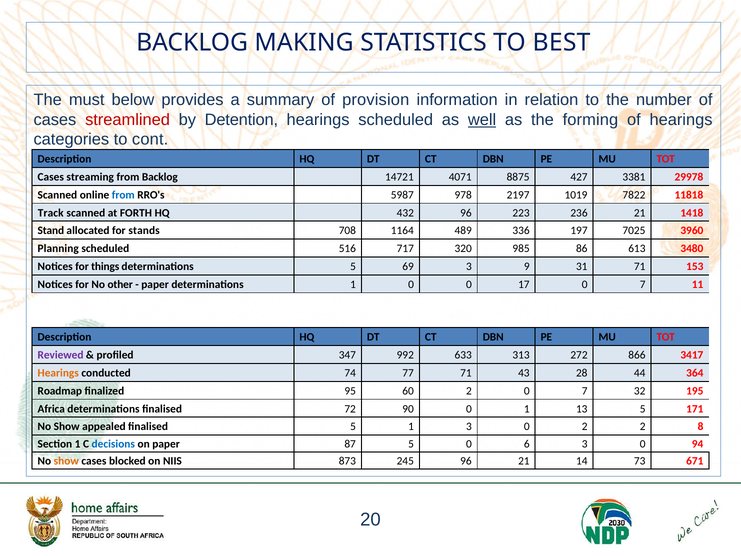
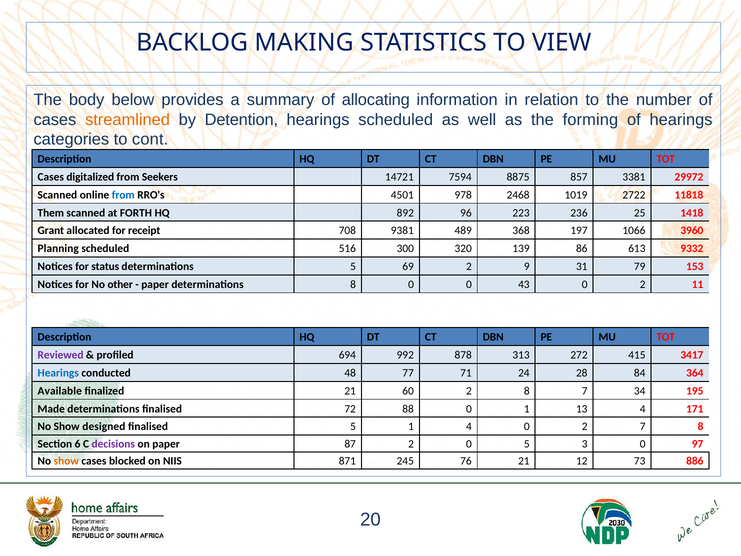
BEST: BEST -> VIEW
must: must -> body
provision: provision -> allocating
streamlined colour: red -> orange
well underline: present -> none
streaming: streaming -> digitalized
from Backlog: Backlog -> Seekers
4071: 4071 -> 7594
427: 427 -> 857
29978: 29978 -> 29972
5987: 5987 -> 4501
2197: 2197 -> 2468
7822: 7822 -> 2722
Track: Track -> Them
432: 432 -> 892
236 21: 21 -> 25
Stand: Stand -> Grant
stands: stands -> receipt
1164: 1164 -> 9381
336: 336 -> 368
7025: 7025 -> 1066
717: 717 -> 300
985: 985 -> 139
3480: 3480 -> 9332
things: things -> status
69 3: 3 -> 2
31 71: 71 -> 79
determinations 1: 1 -> 8
17: 17 -> 43
7 at (643, 284): 7 -> 2
347: 347 -> 694
633: 633 -> 878
866: 866 -> 415
Hearings at (58, 373) colour: orange -> blue
74: 74 -> 48
43: 43 -> 24
44: 44 -> 84
Roadmap: Roadmap -> Available
finalized 95: 95 -> 21
2 0: 0 -> 8
32: 32 -> 34
Africa: Africa -> Made
90: 90 -> 88
13 5: 5 -> 4
appealed: appealed -> designed
1 3: 3 -> 4
2 2: 2 -> 7
Section 1: 1 -> 6
decisions colour: blue -> purple
87 5: 5 -> 2
0 6: 6 -> 5
94: 94 -> 97
873: 873 -> 871
245 96: 96 -> 76
14: 14 -> 12
671: 671 -> 886
